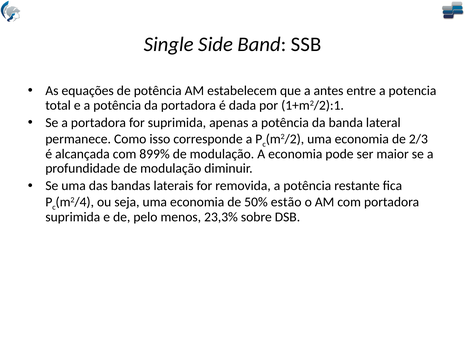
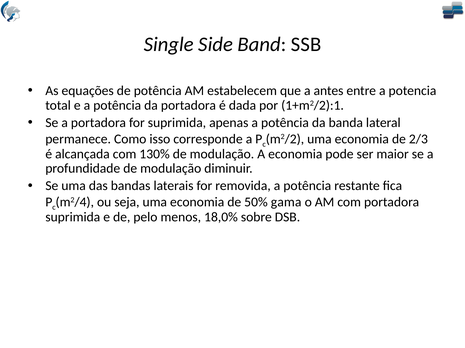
899%: 899% -> 130%
estão: estão -> gama
23,3%: 23,3% -> 18,0%
